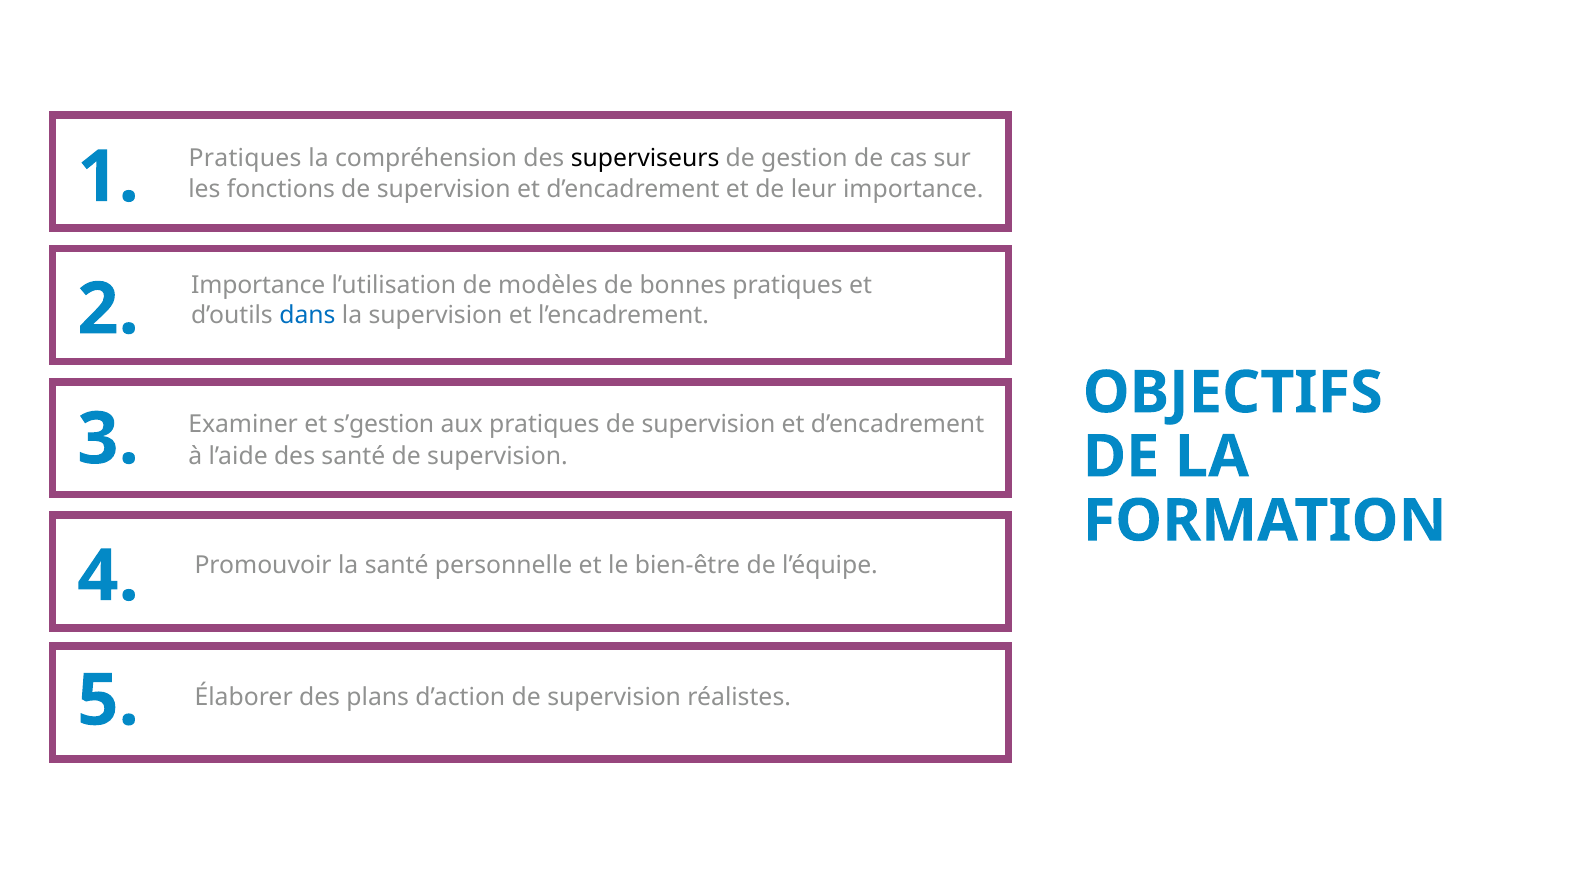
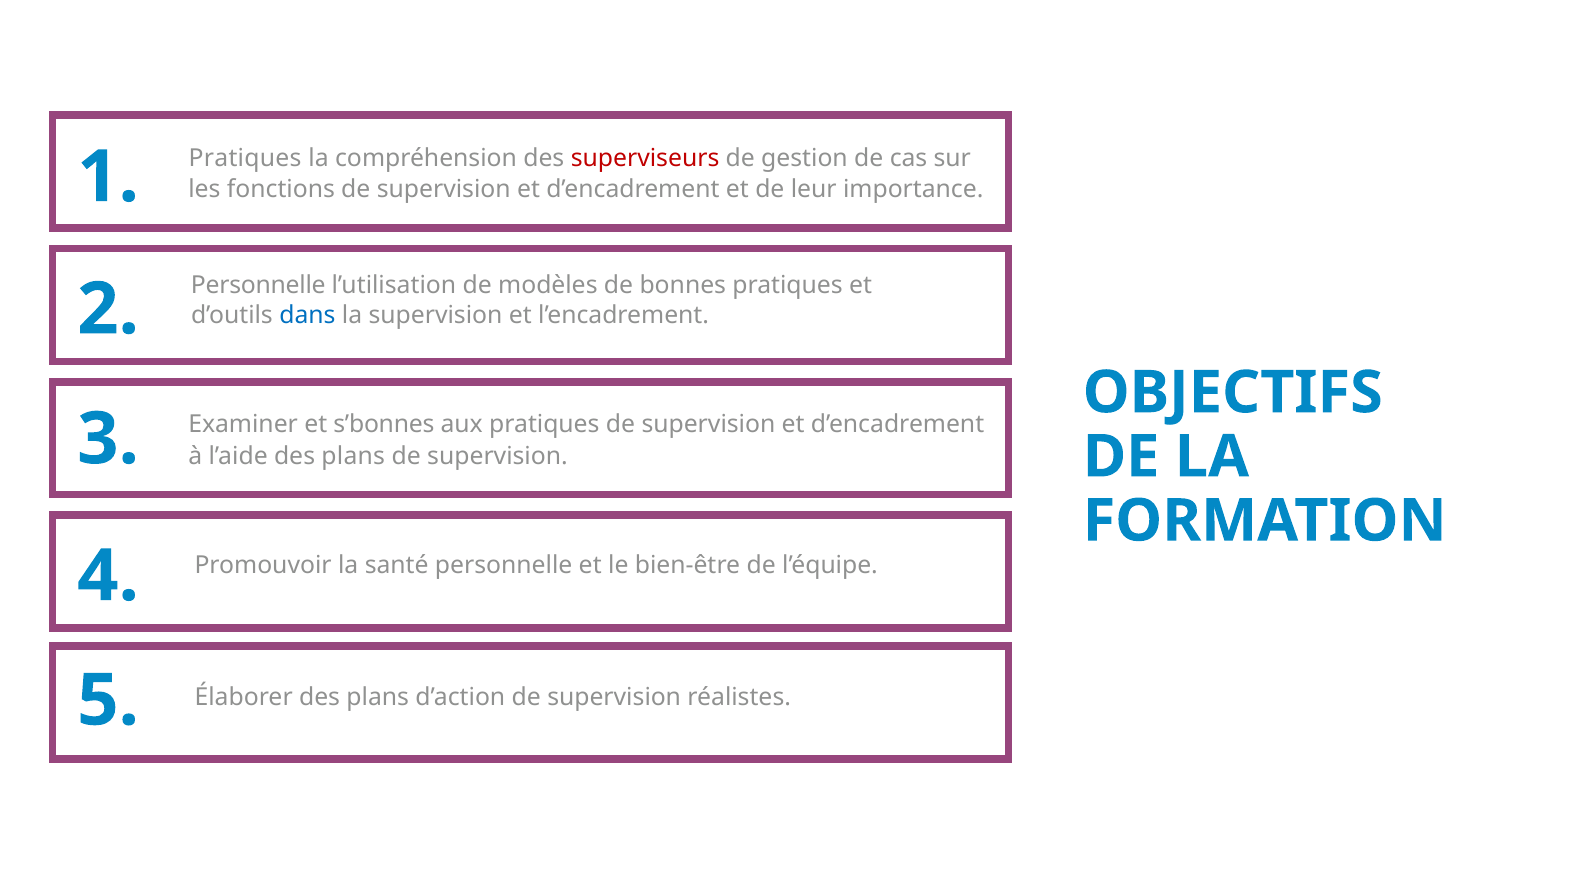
superviseurs colour: black -> red
Importance at (258, 286): Importance -> Personnelle
s’gestion: s’gestion -> s’bonnes
l’aide des santé: santé -> plans
